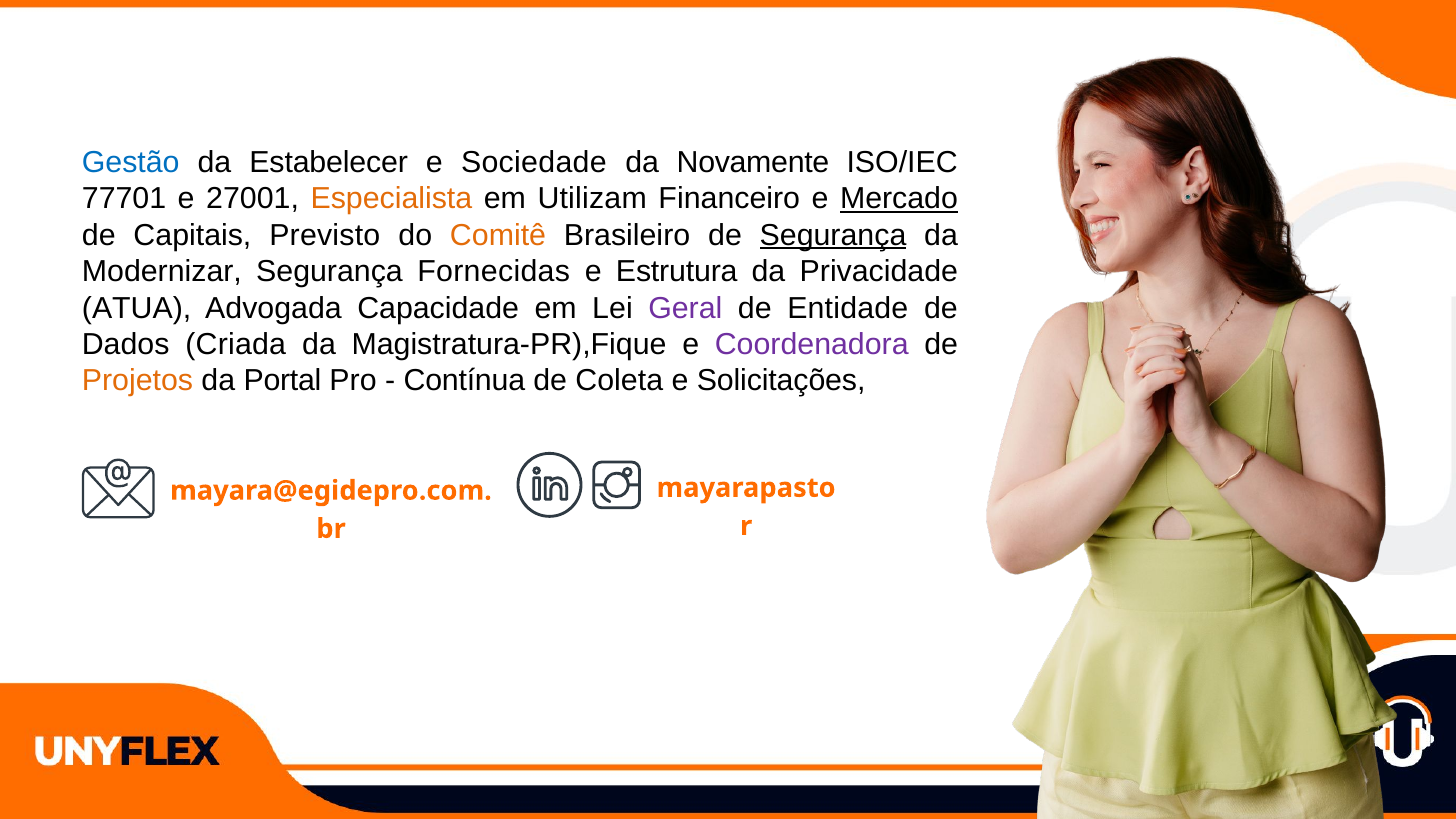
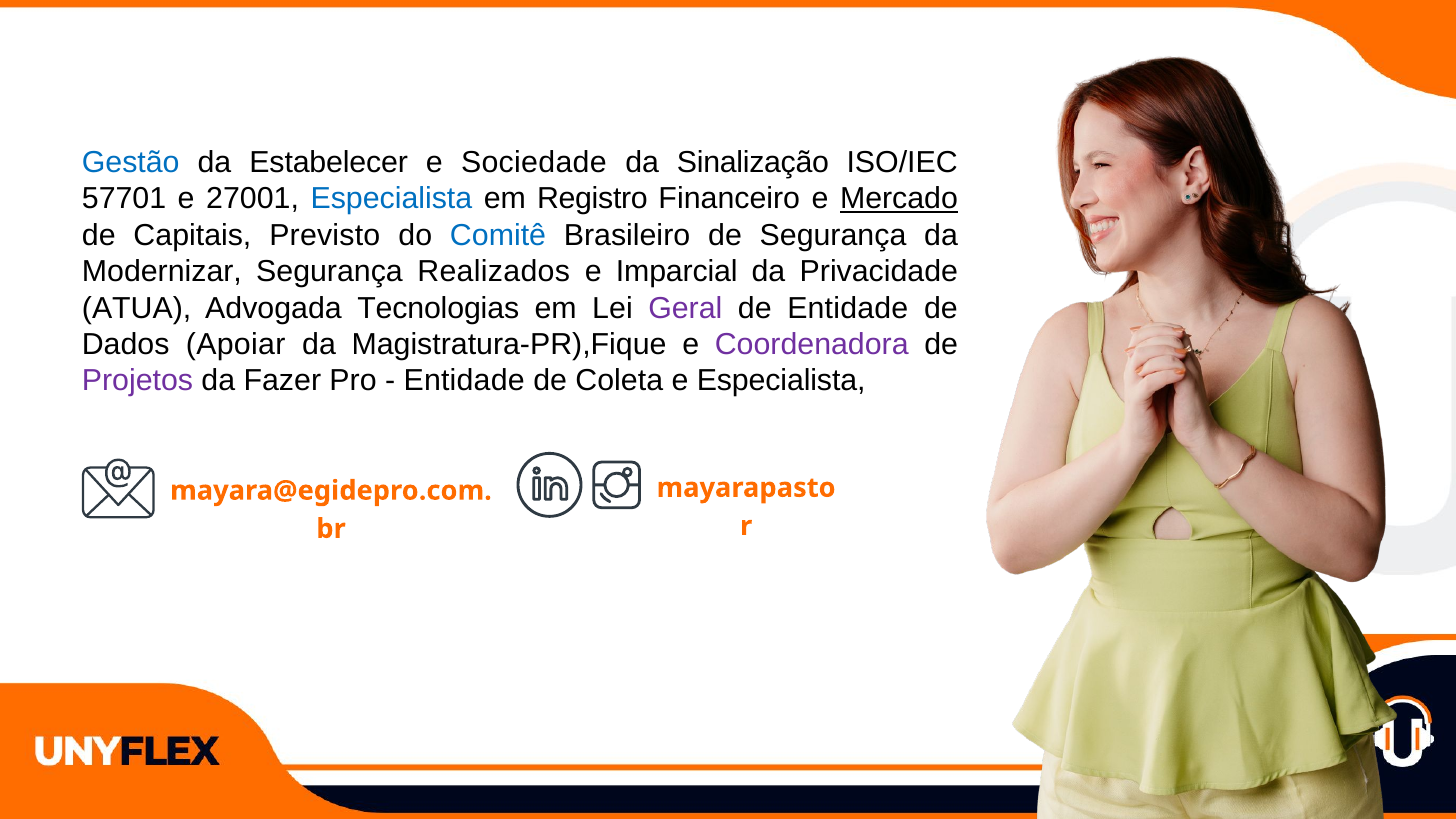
Novamente: Novamente -> Sinalização
77701: 77701 -> 57701
Especialista at (391, 199) colour: orange -> blue
Utilizam: Utilizam -> Registro
Comitê colour: orange -> blue
Segurança at (833, 235) underline: present -> none
Fornecidas: Fornecidas -> Realizados
Estrutura: Estrutura -> Imparcial
Capacidade: Capacidade -> Tecnologias
Criada: Criada -> Apoiar
Projetos colour: orange -> purple
Portal: Portal -> Fazer
Contínua at (464, 381): Contínua -> Entidade
e Solicitações: Solicitações -> Especialista
